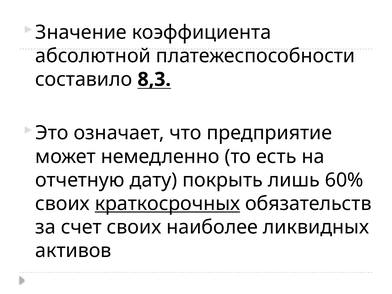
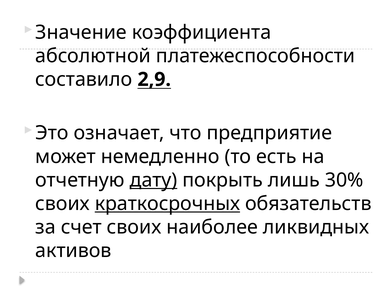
8,3: 8,3 -> 2,9
дату underline: none -> present
60%: 60% -> 30%
